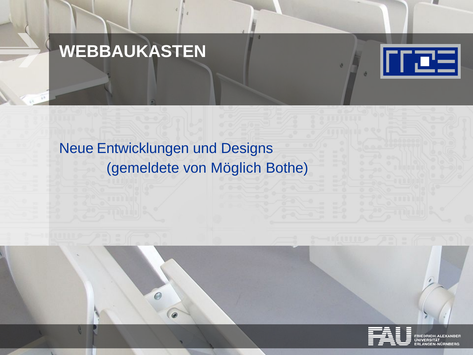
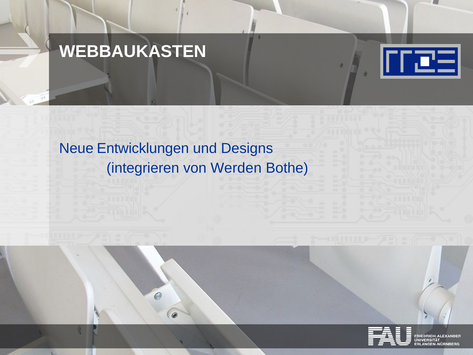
gemeldete: gemeldete -> integrieren
Möglich: Möglich -> Werden
